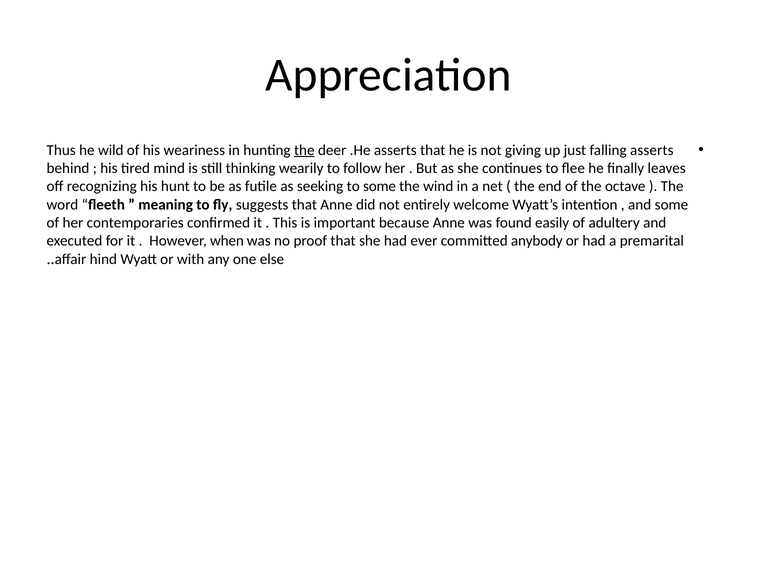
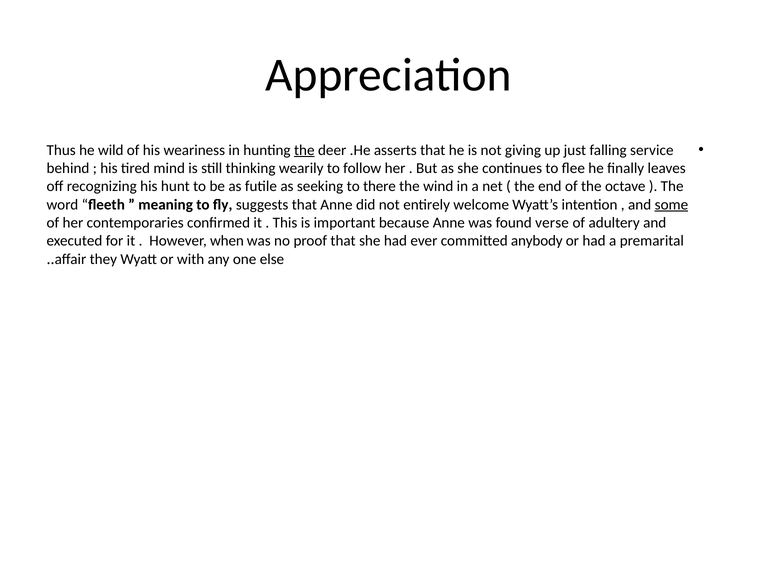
falling asserts: asserts -> service
to some: some -> there
some at (671, 205) underline: none -> present
easily: easily -> verse
hind: hind -> they
